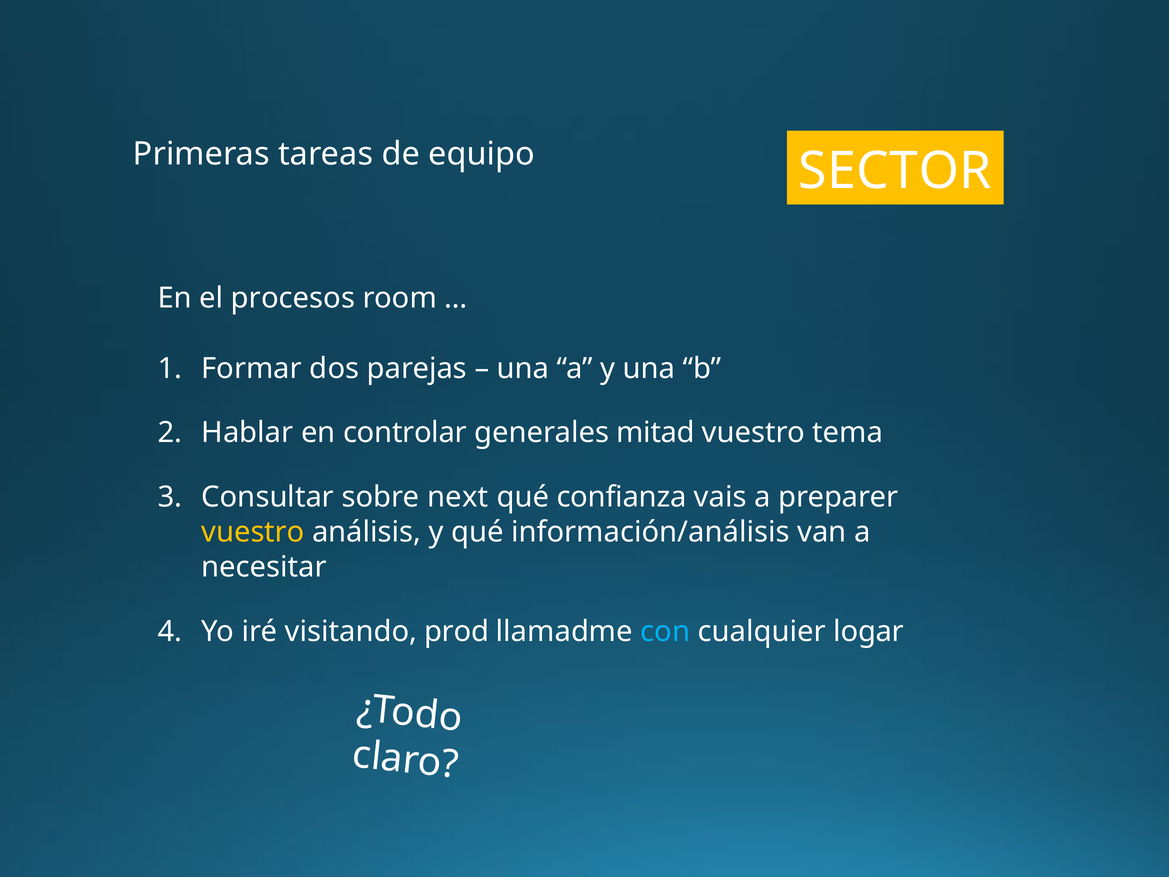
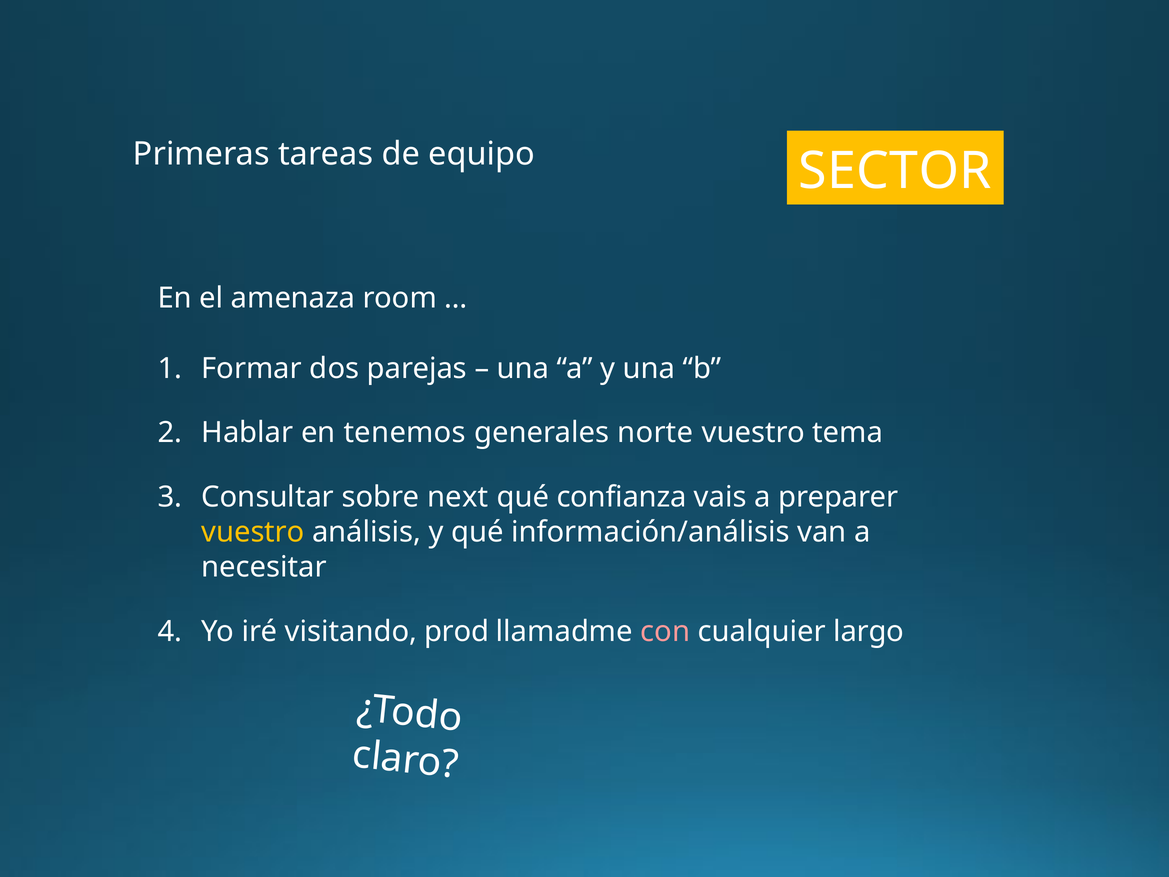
procesos: procesos -> amenaza
controlar: controlar -> tenemos
mitad: mitad -> norte
con colour: light blue -> pink
logar: logar -> largo
